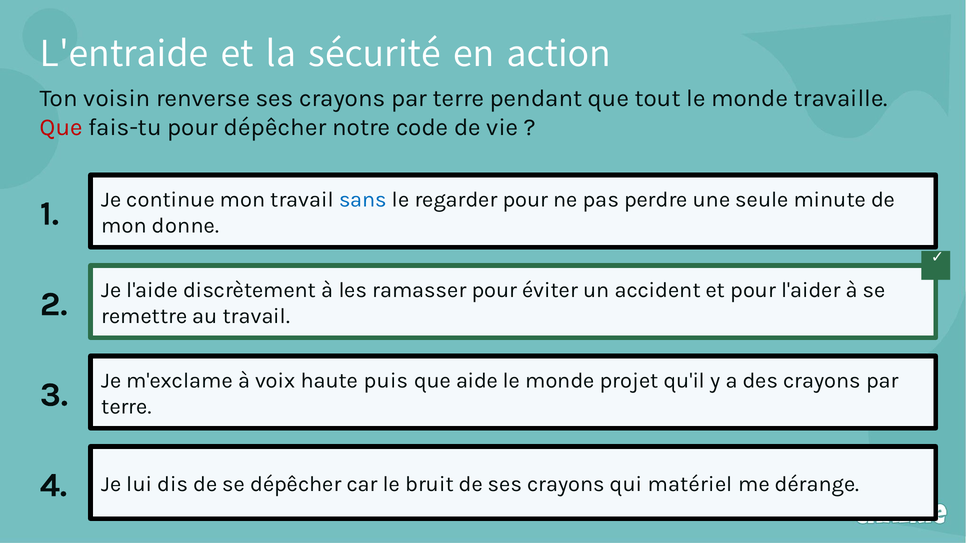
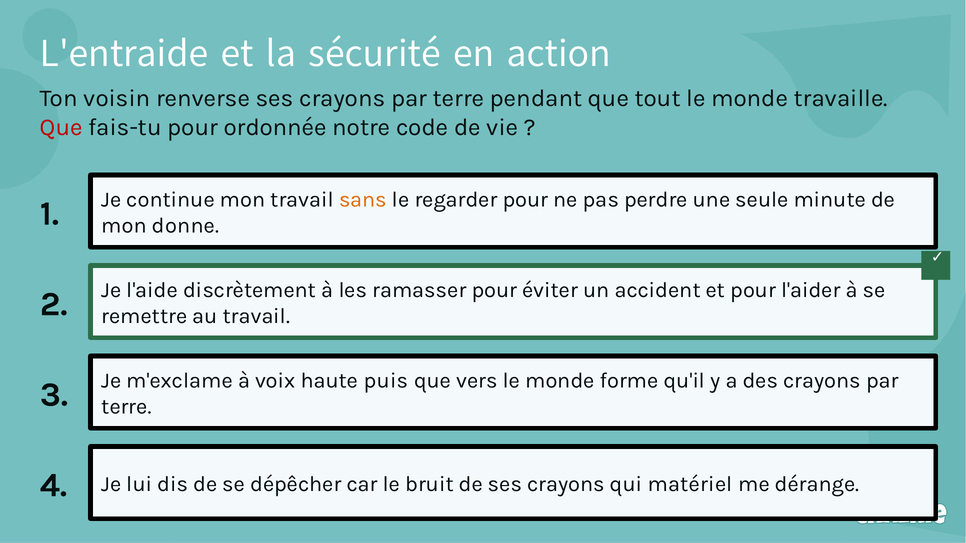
pour dépêcher: dépêcher -> ordonnée
sans colour: blue -> orange
aide: aide -> vers
projet: projet -> forme
